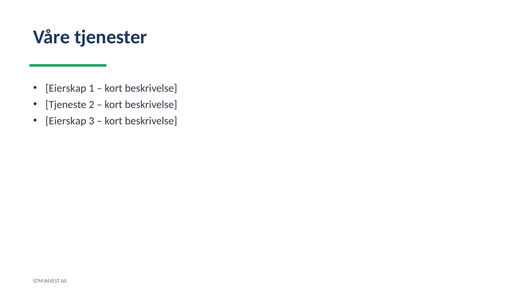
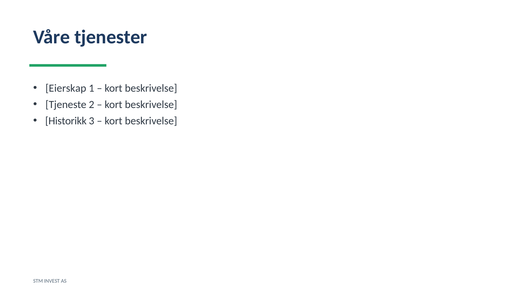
Eierskap at (66, 121): Eierskap -> Historikk
